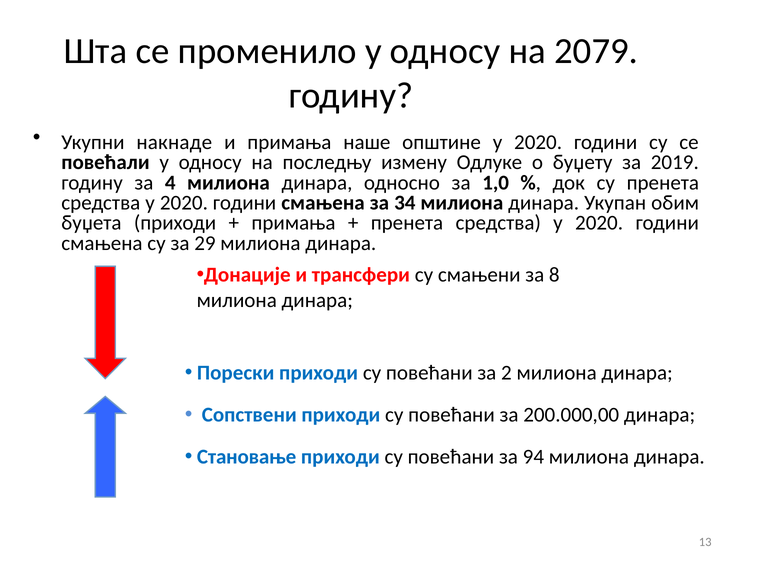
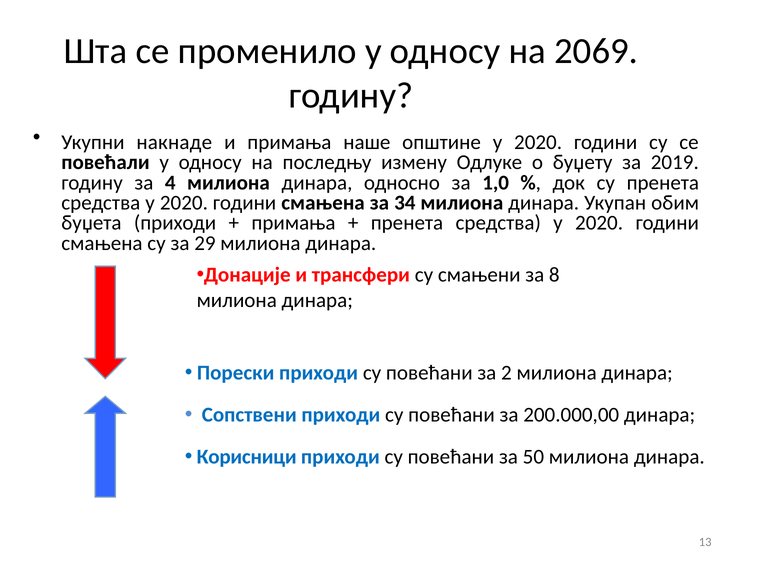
2079: 2079 -> 2069
Становање: Становање -> Корисници
94: 94 -> 50
